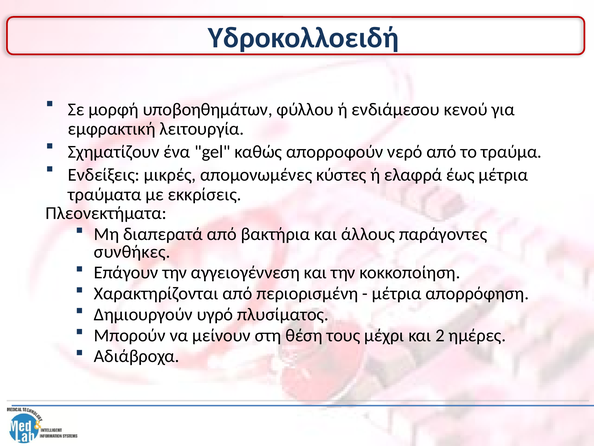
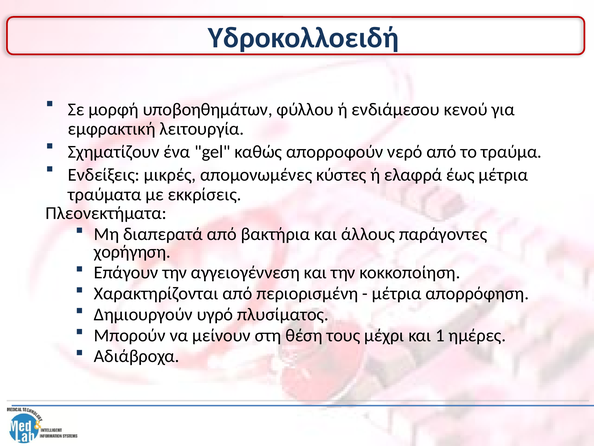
συνθήκες: συνθήκες -> χορήγηση
2: 2 -> 1
